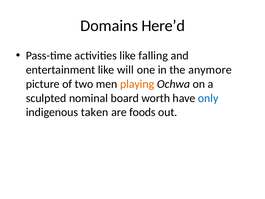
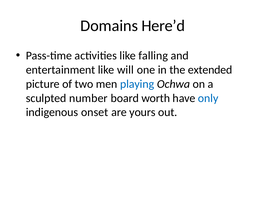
anymore: anymore -> extended
playing colour: orange -> blue
nominal: nominal -> number
taken: taken -> onset
foods: foods -> yours
